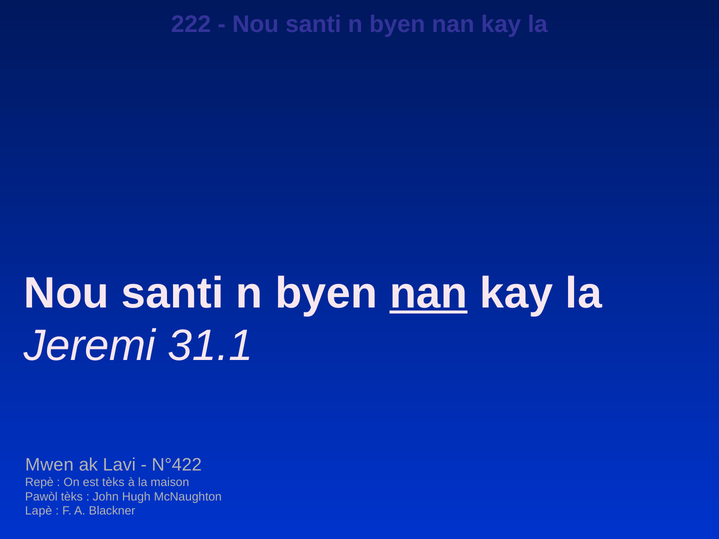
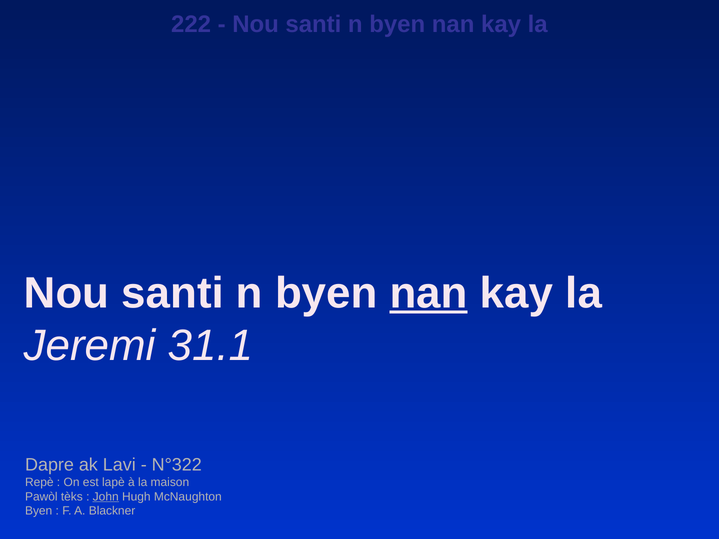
Mwen: Mwen -> Dapre
N°422: N°422 -> N°322
est tèks: tèks -> lapè
John underline: none -> present
Lapè at (39, 511): Lapè -> Byen
